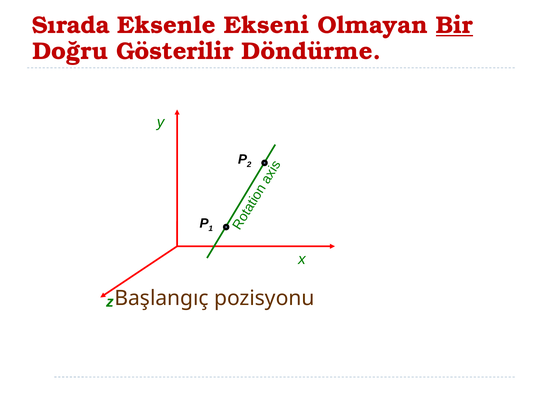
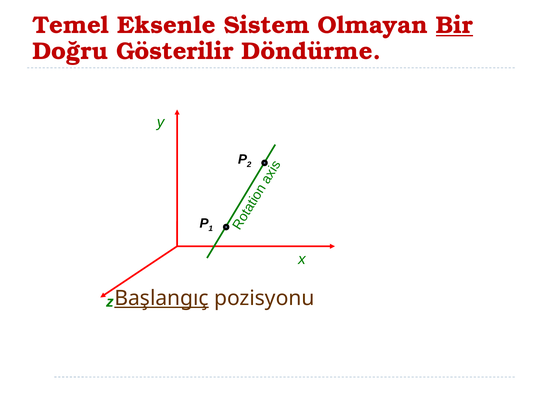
Sırada: Sırada -> Temel
Ekseni: Ekseni -> Sistem
Başlangıç underline: none -> present
